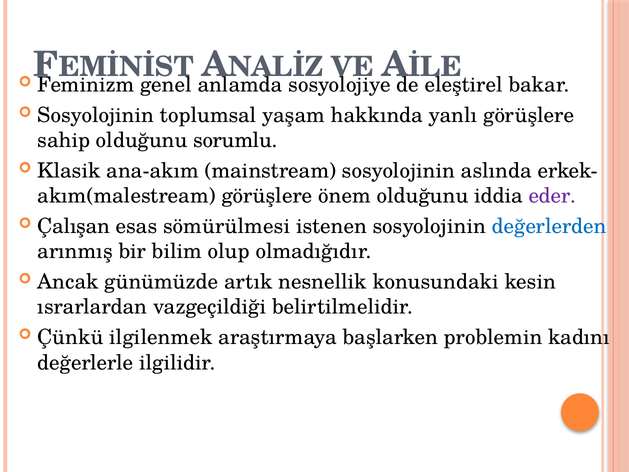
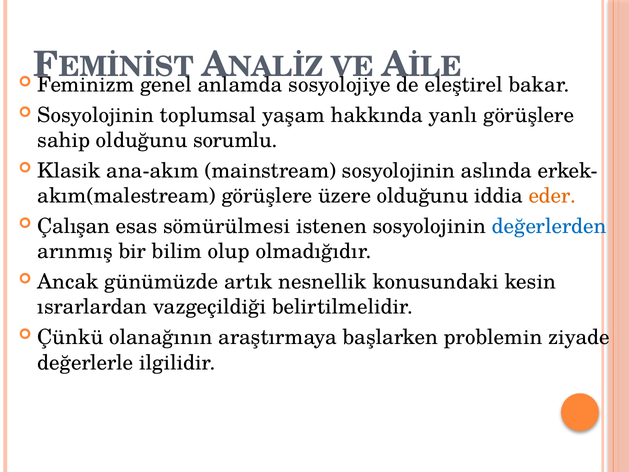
önem: önem -> üzere
eder colour: purple -> orange
ilgilenmek: ilgilenmek -> olanağının
kadını: kadını -> ziyade
